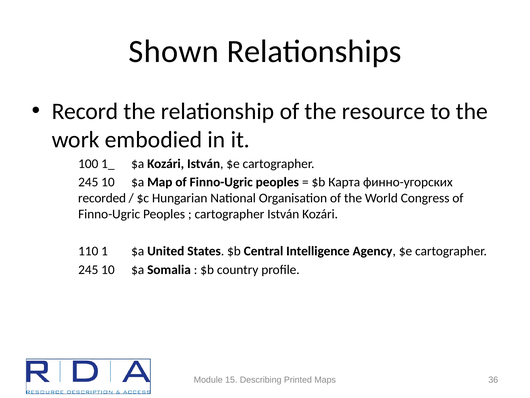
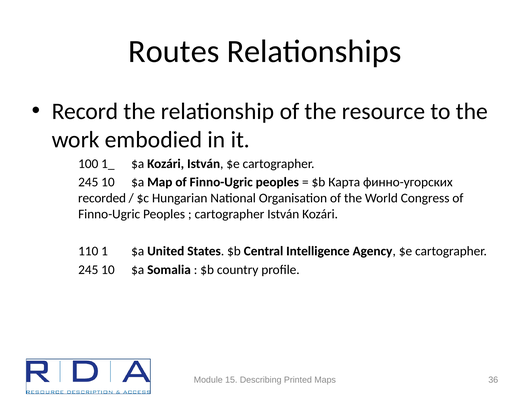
Shown: Shown -> Routes
